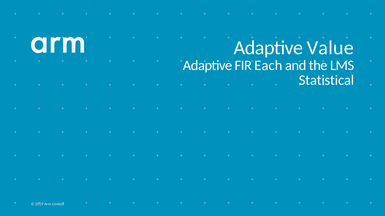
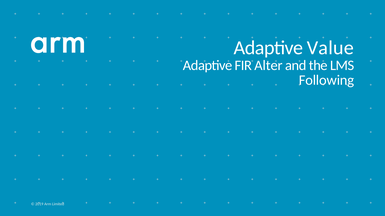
Each: Each -> Alter
Statistical: Statistical -> Following
